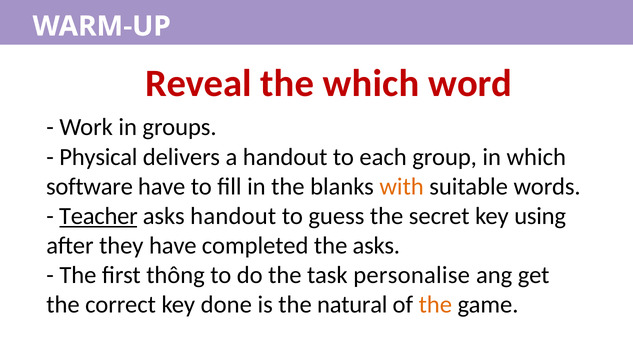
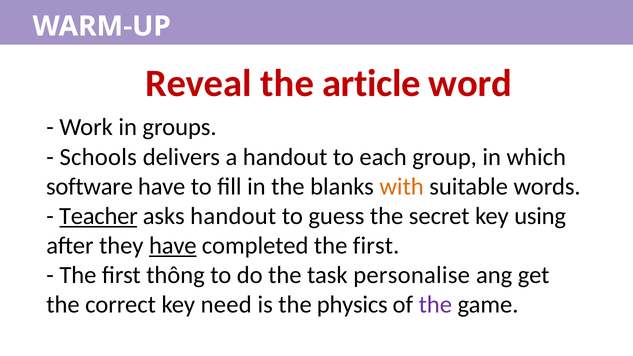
the which: which -> article
Physical: Physical -> Schools
have at (173, 246) underline: none -> present
completed the asks: asks -> first
done: done -> need
natural: natural -> physics
the at (435, 305) colour: orange -> purple
